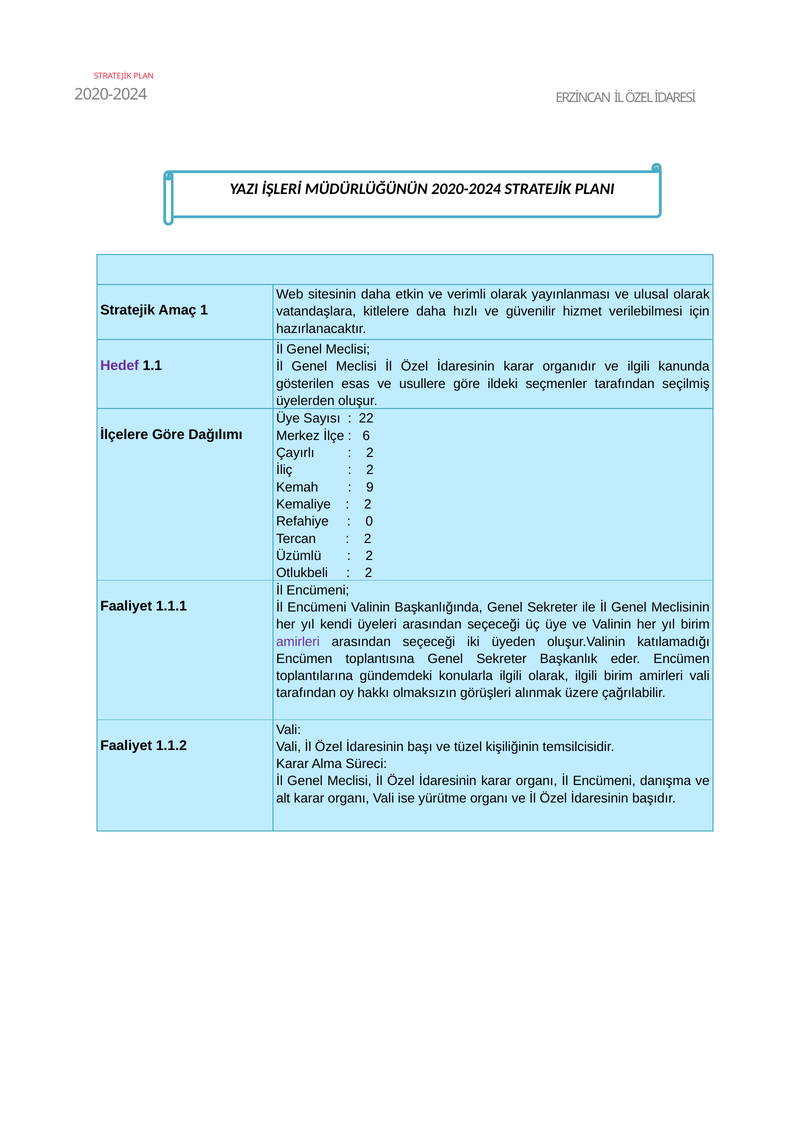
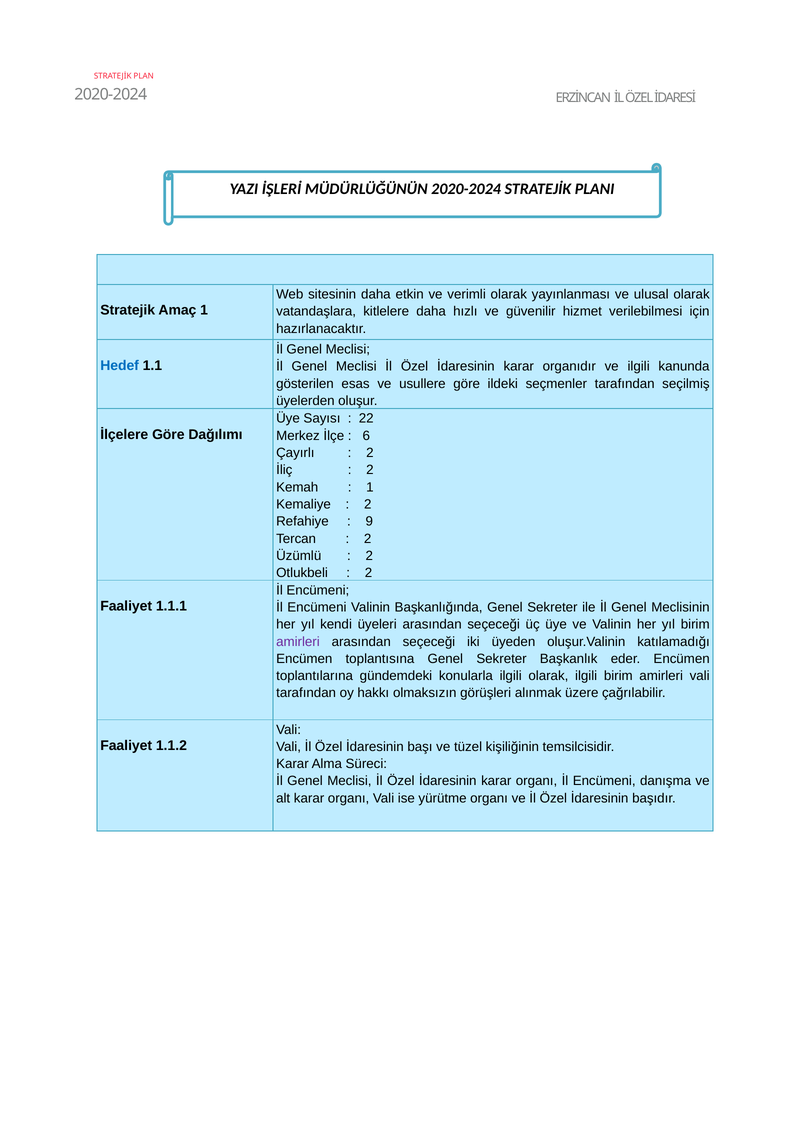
Hedef colour: purple -> blue
9 at (370, 487): 9 -> 1
0: 0 -> 9
